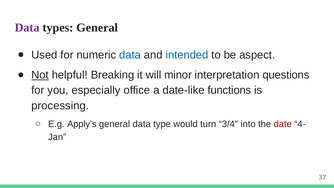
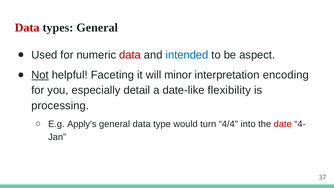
Data at (27, 28) colour: purple -> red
data at (130, 55) colour: blue -> red
Breaking: Breaking -> Faceting
questions: questions -> encoding
office: office -> detail
functions: functions -> flexibility
3/4: 3/4 -> 4/4
